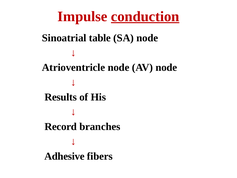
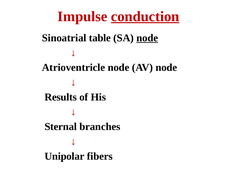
node at (147, 38) underline: none -> present
Record: Record -> Sternal
Adhesive: Adhesive -> Unipolar
